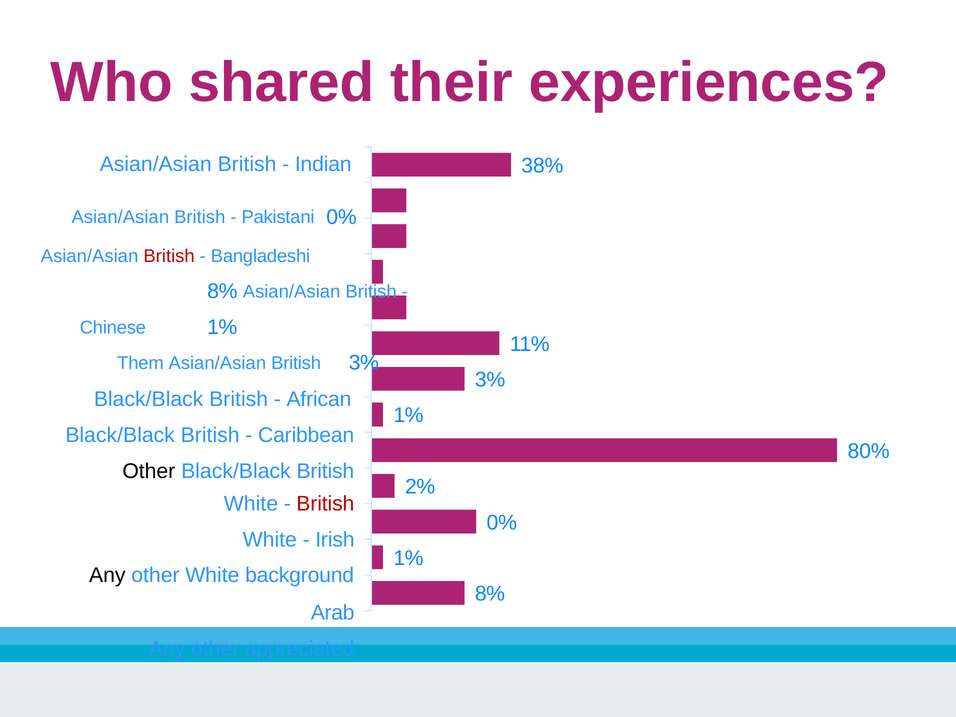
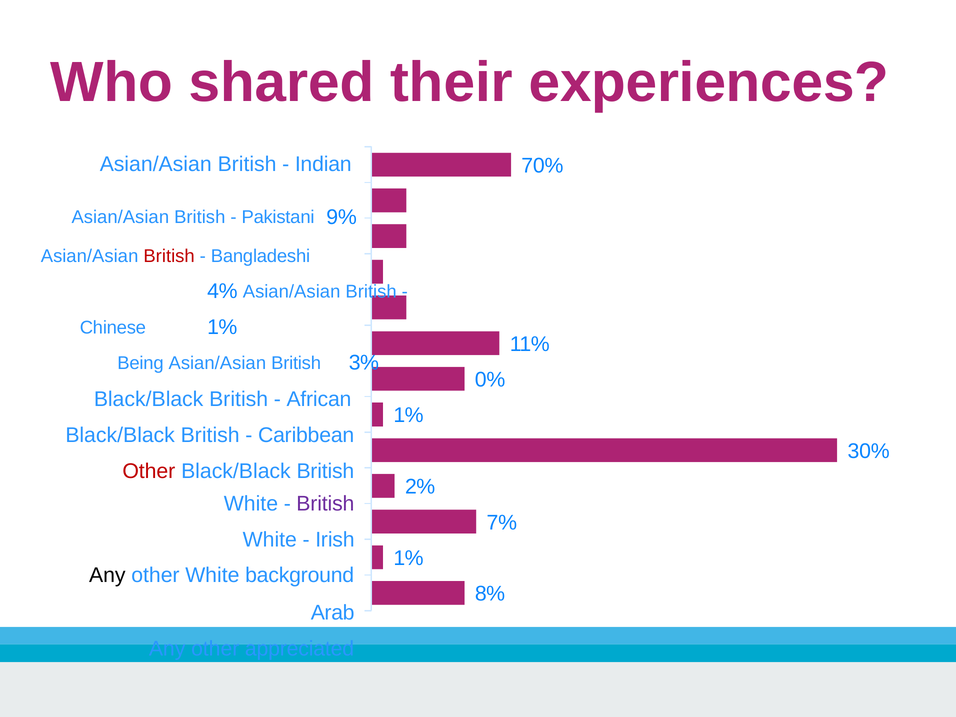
38%: 38% -> 70%
Pakistani 0%: 0% -> 9%
8% at (222, 291): 8% -> 4%
Them: Them -> Being
3% at (490, 380): 3% -> 0%
80%: 80% -> 30%
Other at (149, 471) colour: black -> red
British at (325, 504) colour: red -> purple
0% at (502, 523): 0% -> 7%
